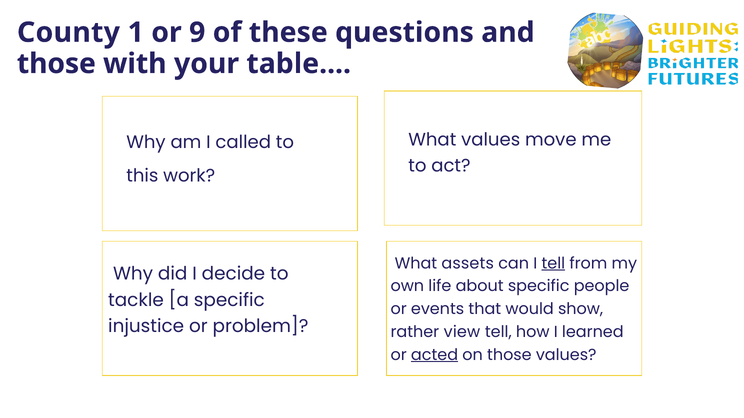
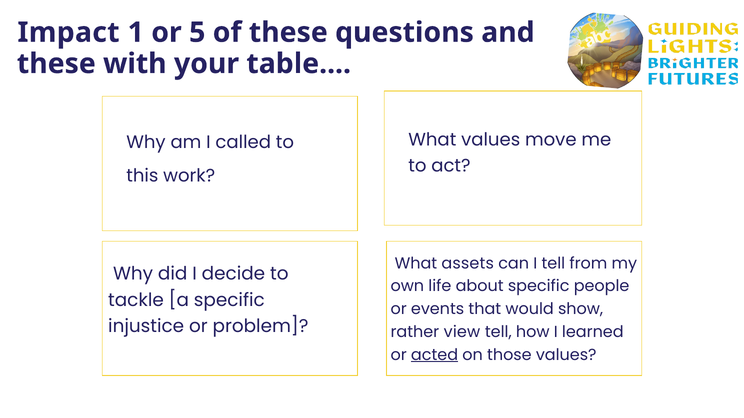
County: County -> Impact
9: 9 -> 5
those at (56, 64): those -> these
tell at (553, 264) underline: present -> none
